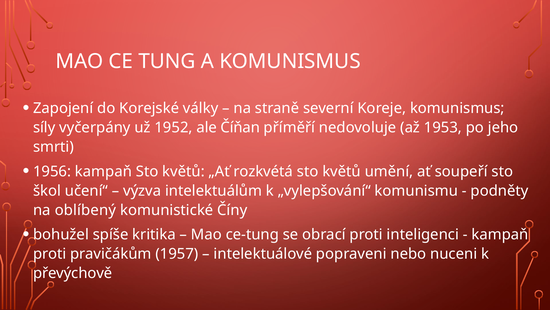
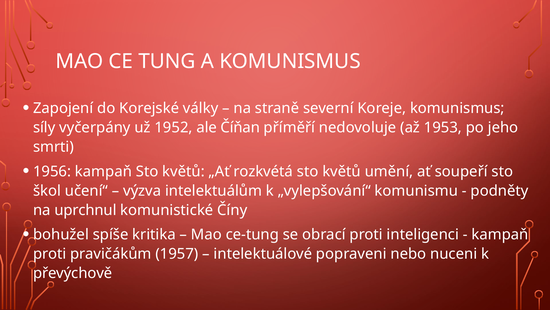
oblíbený: oblíbený -> uprchnul
